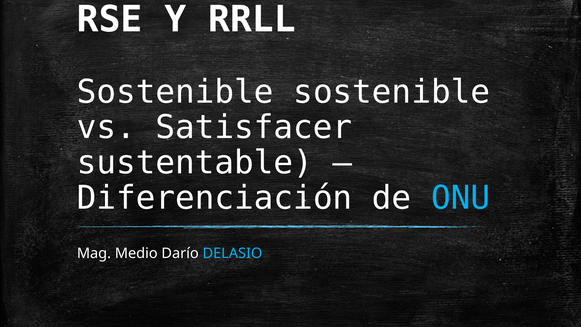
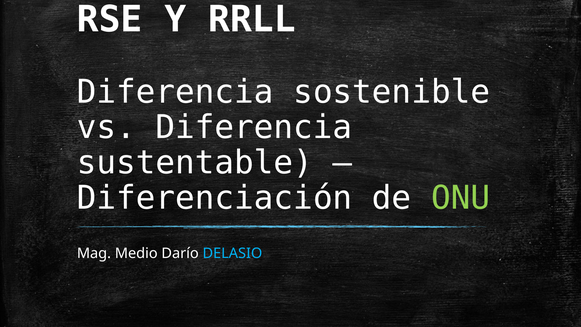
Sostenible at (175, 92): Sostenible -> Diferencia
vs Satisfacer: Satisfacer -> Diferencia
ONU colour: light blue -> light green
